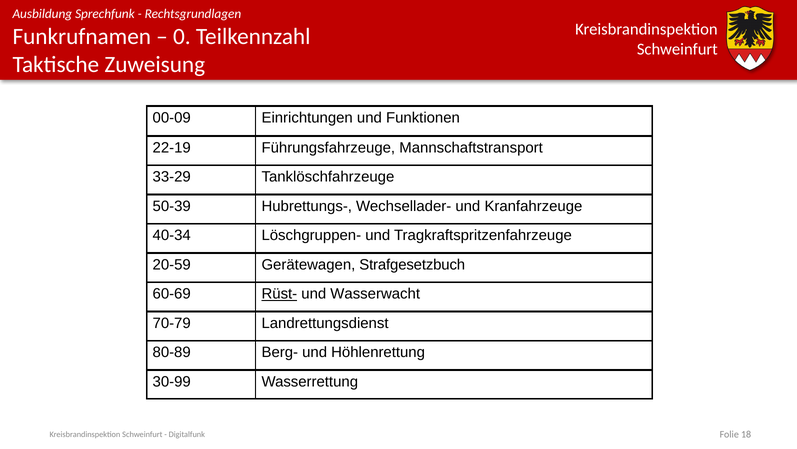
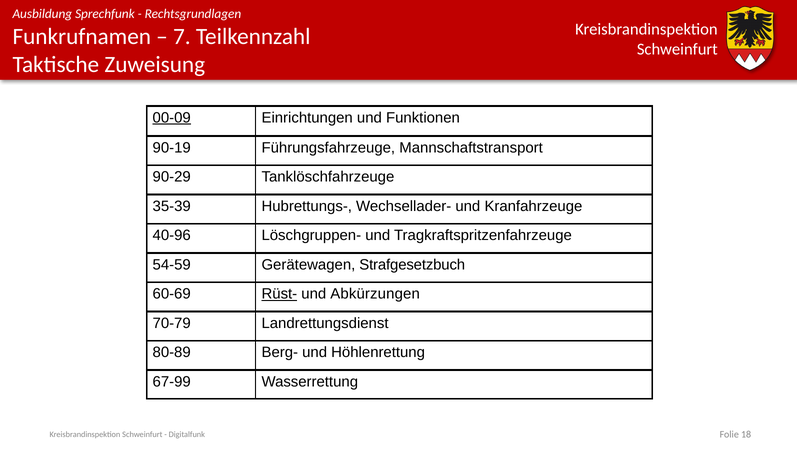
0: 0 -> 7
00-09 underline: none -> present
22-19: 22-19 -> 90-19
33-29: 33-29 -> 90-29
50-39: 50-39 -> 35-39
40-34: 40-34 -> 40-96
20-59: 20-59 -> 54-59
Wasserwacht: Wasserwacht -> Abkürzungen
30-99: 30-99 -> 67-99
